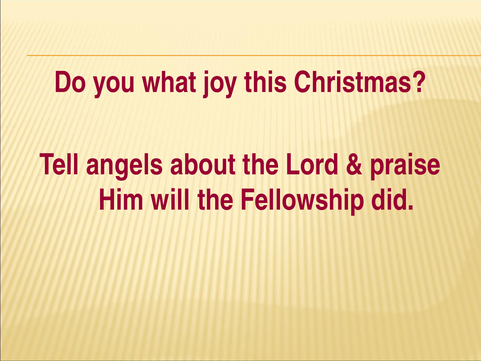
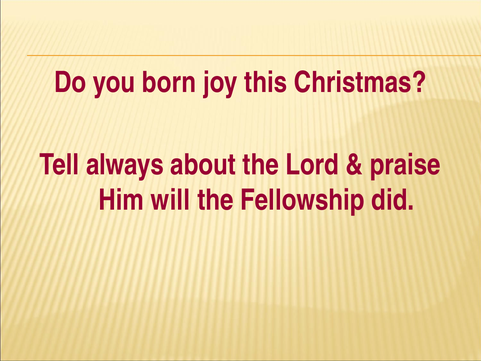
what: what -> born
angels: angels -> always
